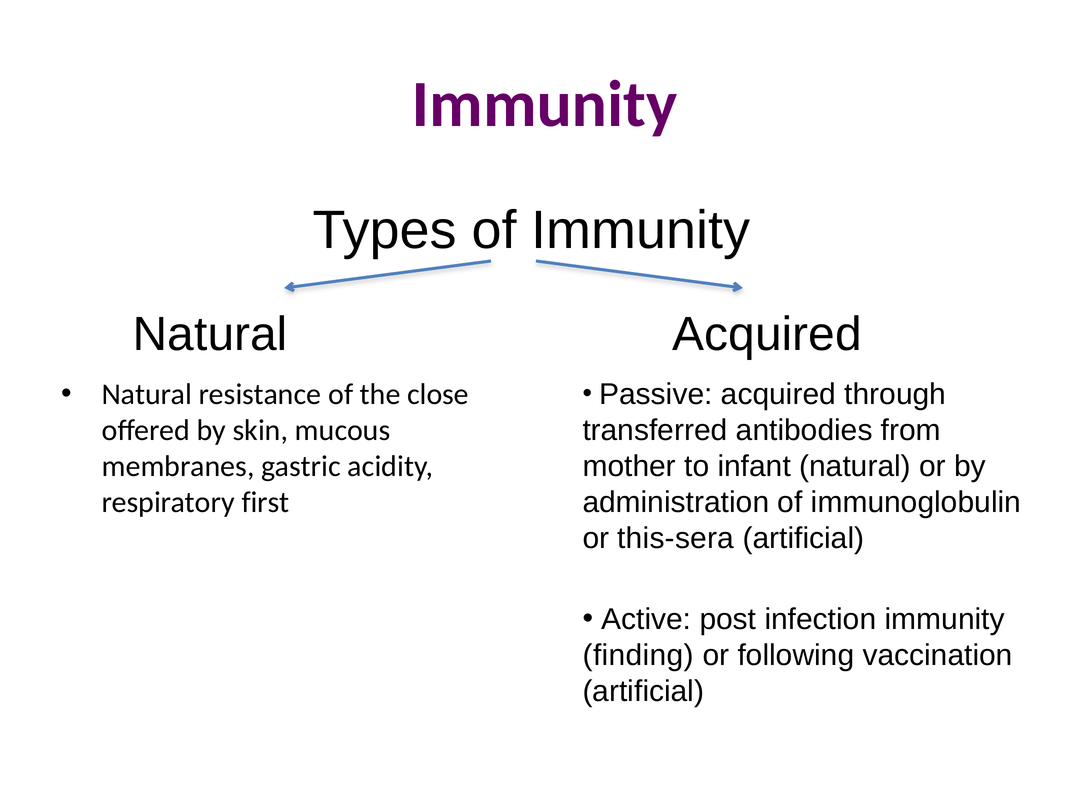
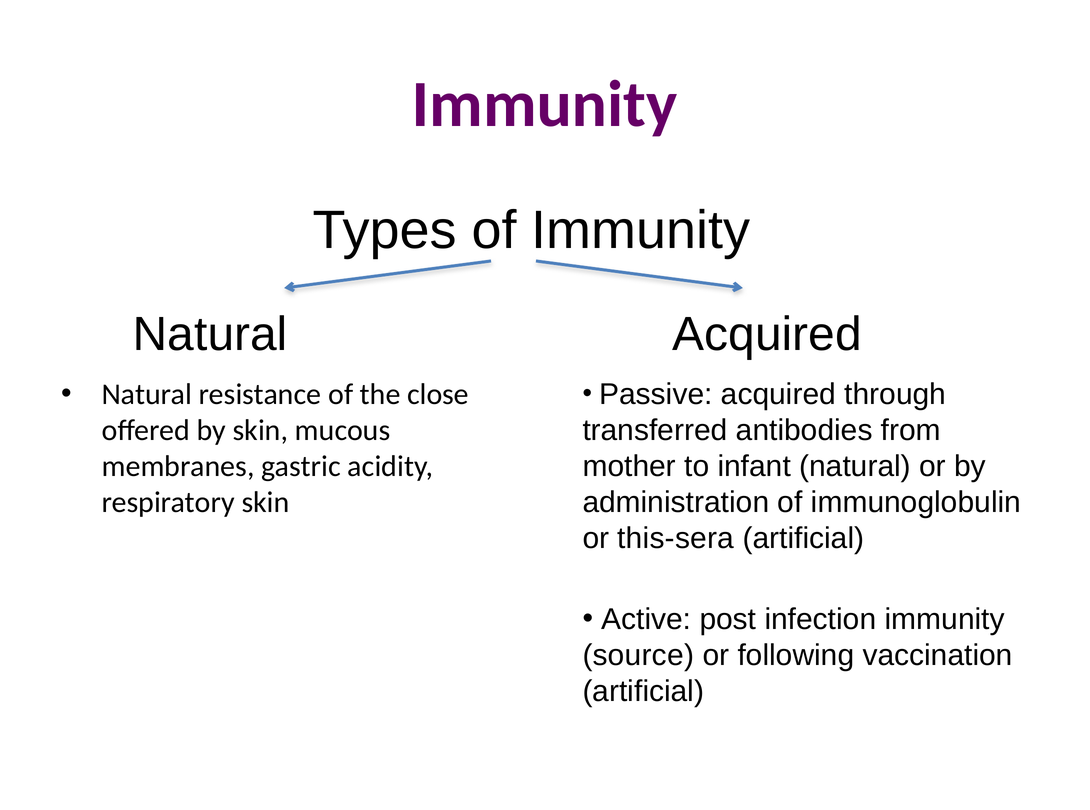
respiratory first: first -> skin
finding: finding -> source
